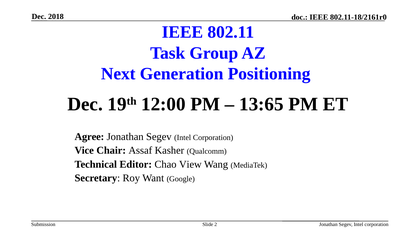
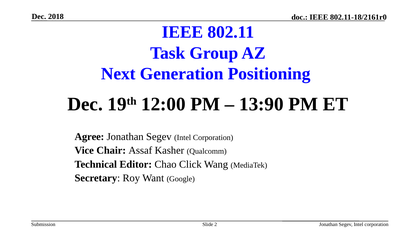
13:65: 13:65 -> 13:90
View: View -> Click
